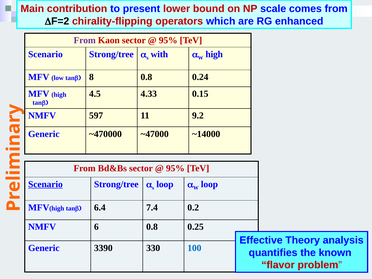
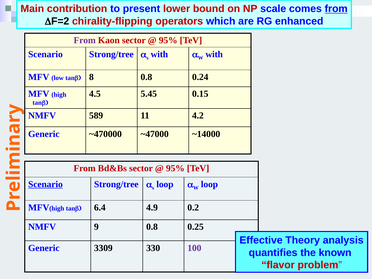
from at (336, 9) underline: none -> present
high at (214, 54): high -> with
4.33: 4.33 -> 5.45
597: 597 -> 589
9.2: 9.2 -> 4.2
7.4: 7.4 -> 4.9
6: 6 -> 9
3390: 3390 -> 3309
100 colour: blue -> purple
